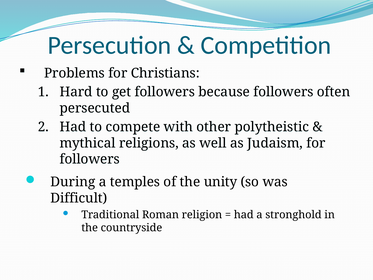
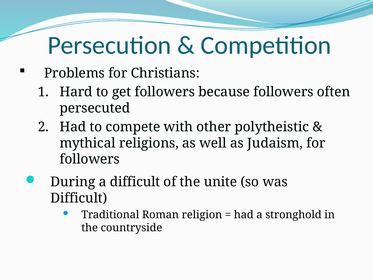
a temples: temples -> difficult
unity: unity -> unite
